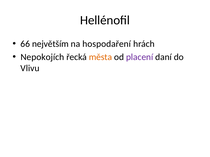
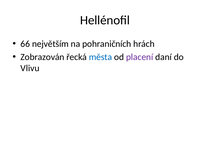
hospodaření: hospodaření -> pohraničních
Nepokojích: Nepokojích -> Zobrazován
města colour: orange -> blue
